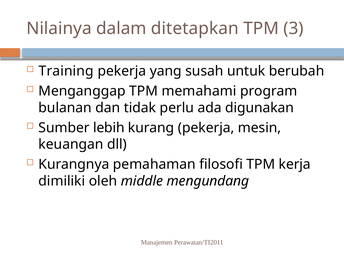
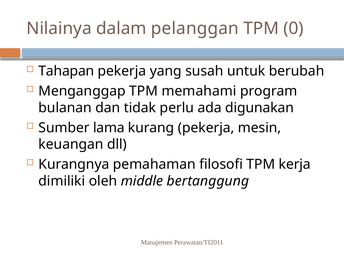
ditetapkan: ditetapkan -> pelanggan
3: 3 -> 0
Training: Training -> Tahapan
lebih: lebih -> lama
mengundang: mengundang -> bertanggung
